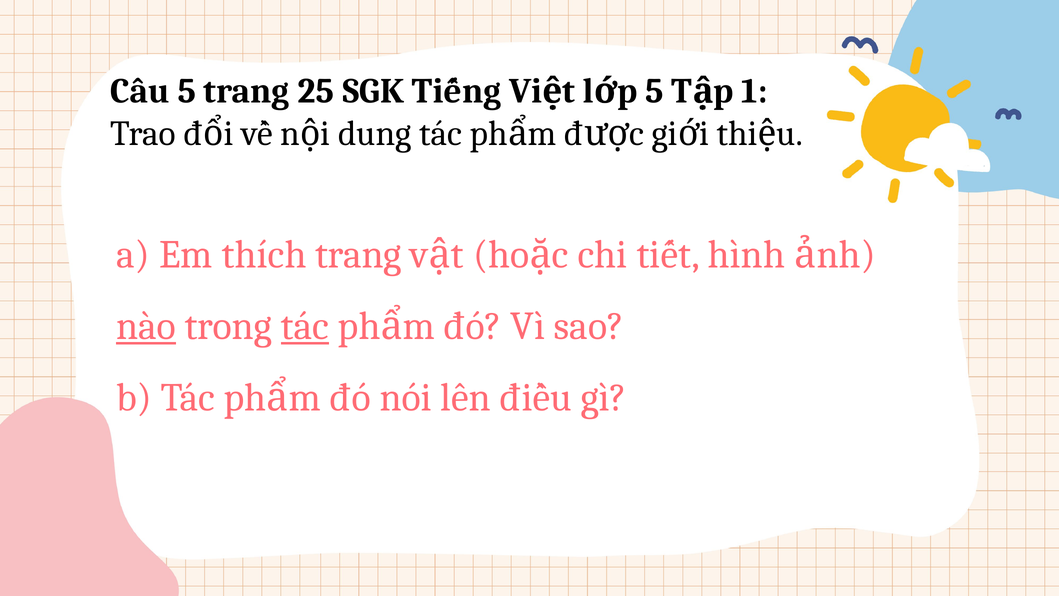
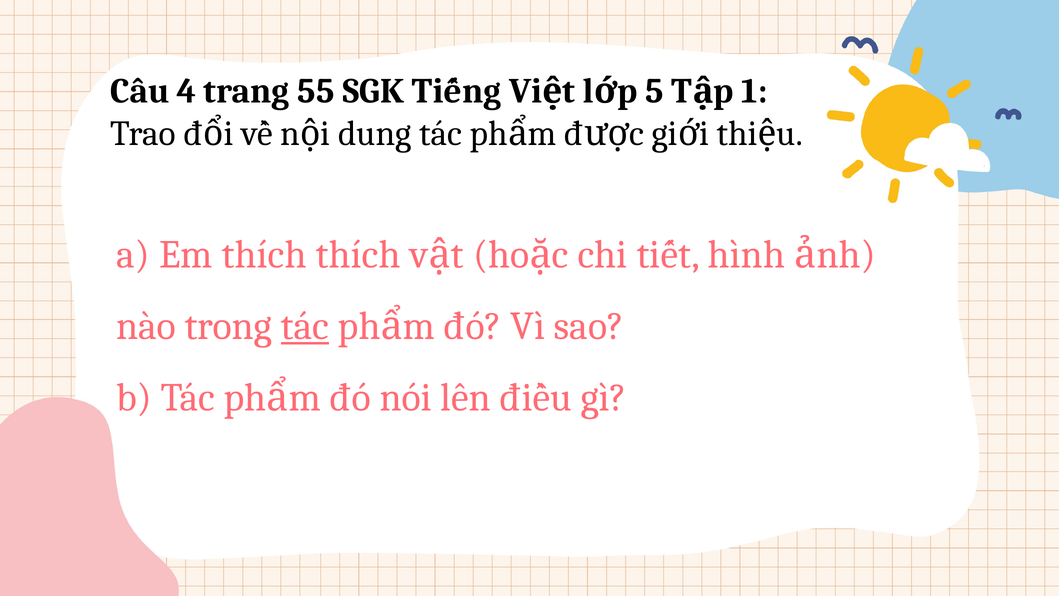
Câu 5: 5 -> 4
25: 25 -> 55
thích trang: trang -> thích
nào underline: present -> none
